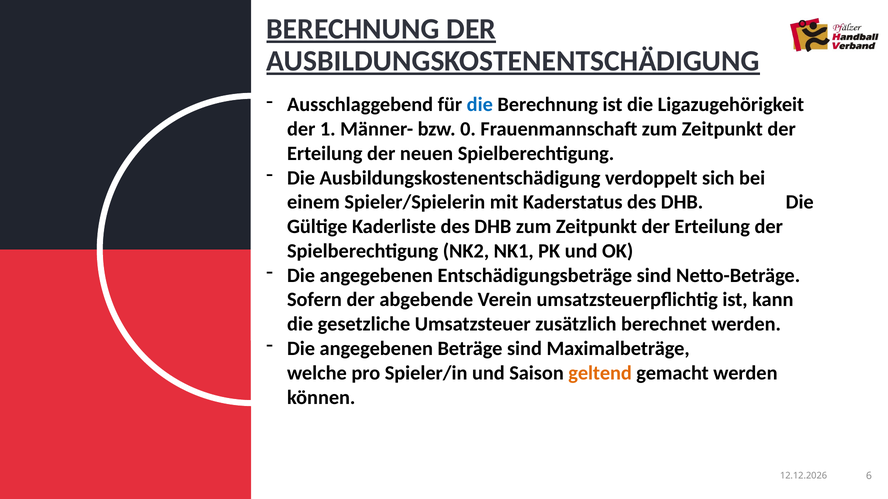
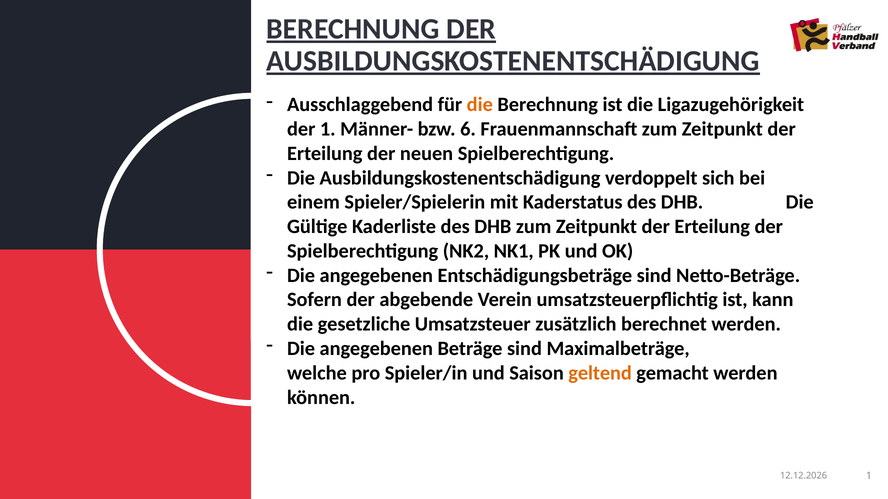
die at (480, 105) colour: blue -> orange
0: 0 -> 6
6 at (869, 476): 6 -> 1
